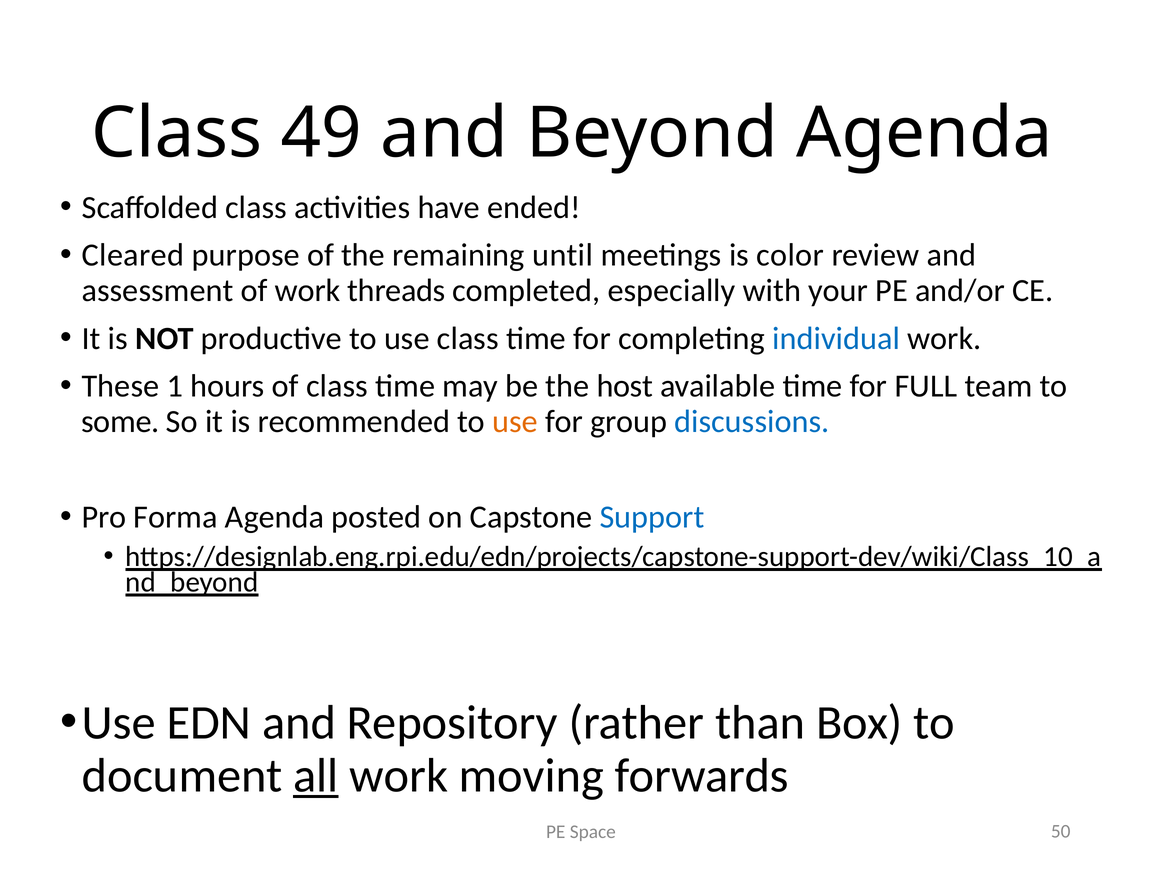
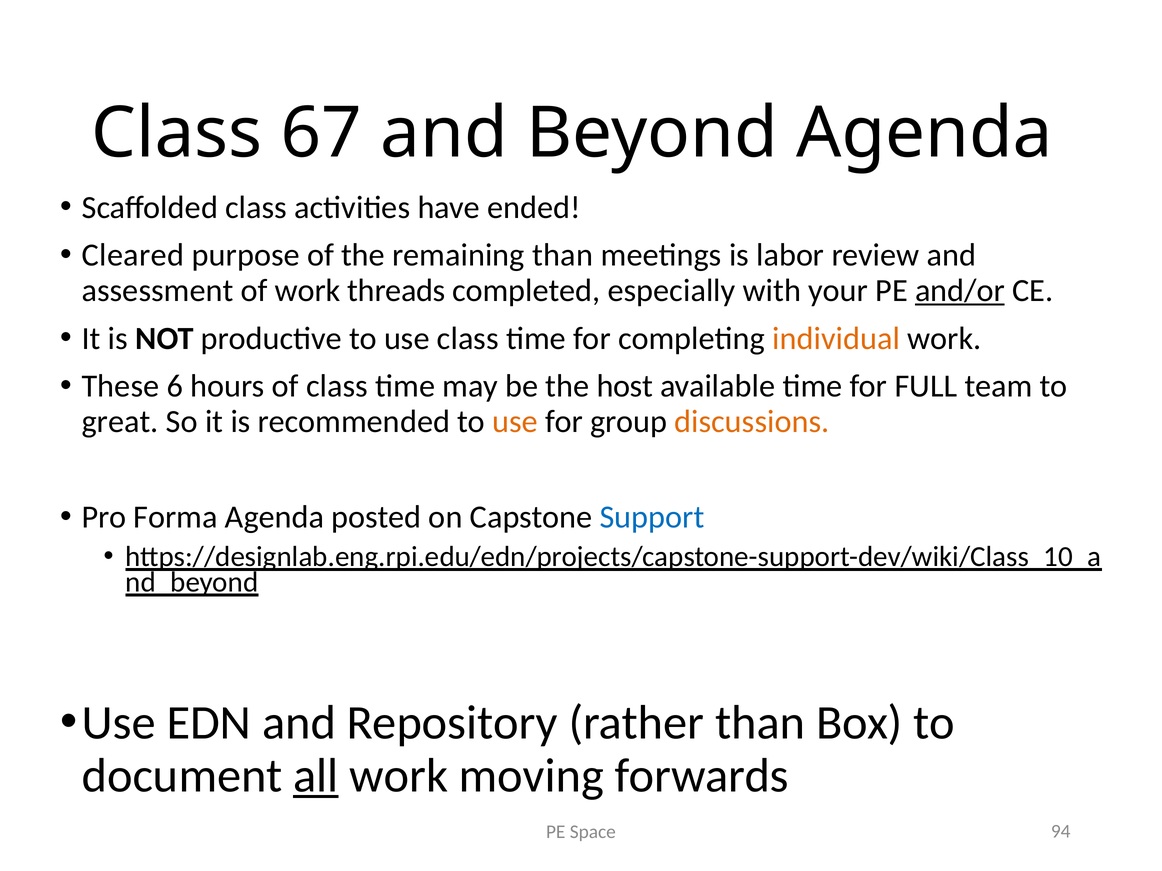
49: 49 -> 67
remaining until: until -> than
color: color -> labor
and/or underline: none -> present
individual colour: blue -> orange
1: 1 -> 6
some: some -> great
discussions colour: blue -> orange
50: 50 -> 94
